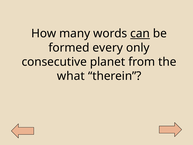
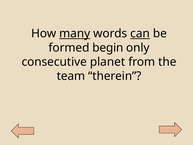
many underline: none -> present
every: every -> begin
what: what -> team
